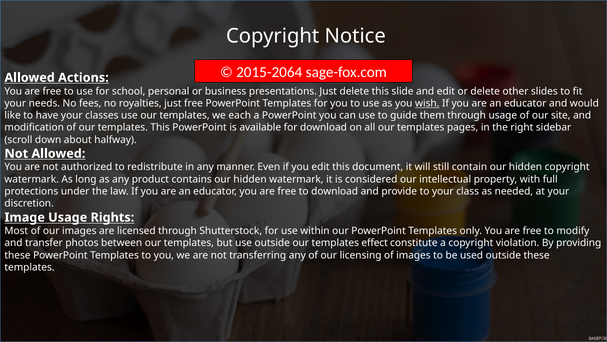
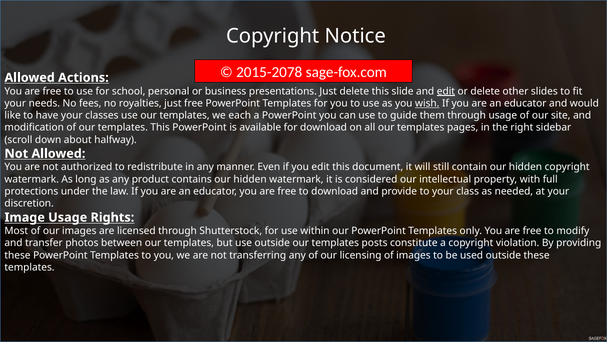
2015-2064: 2015-2064 -> 2015-2078
edit at (446, 91) underline: none -> present
effect: effect -> posts
